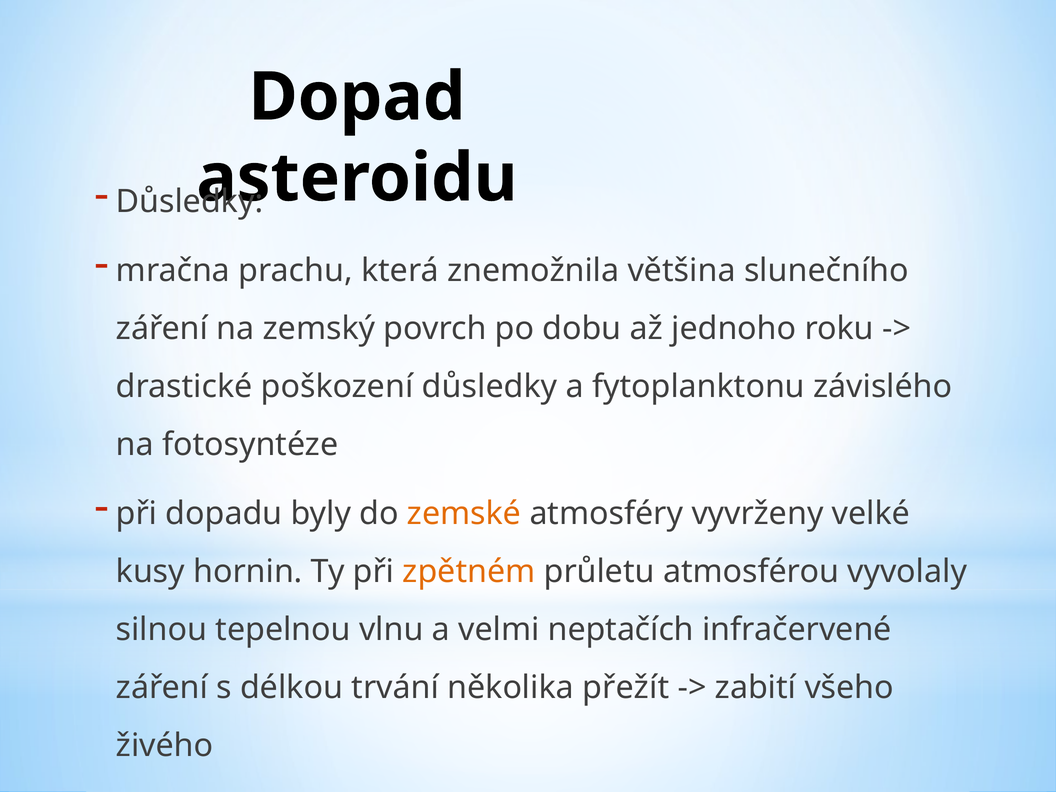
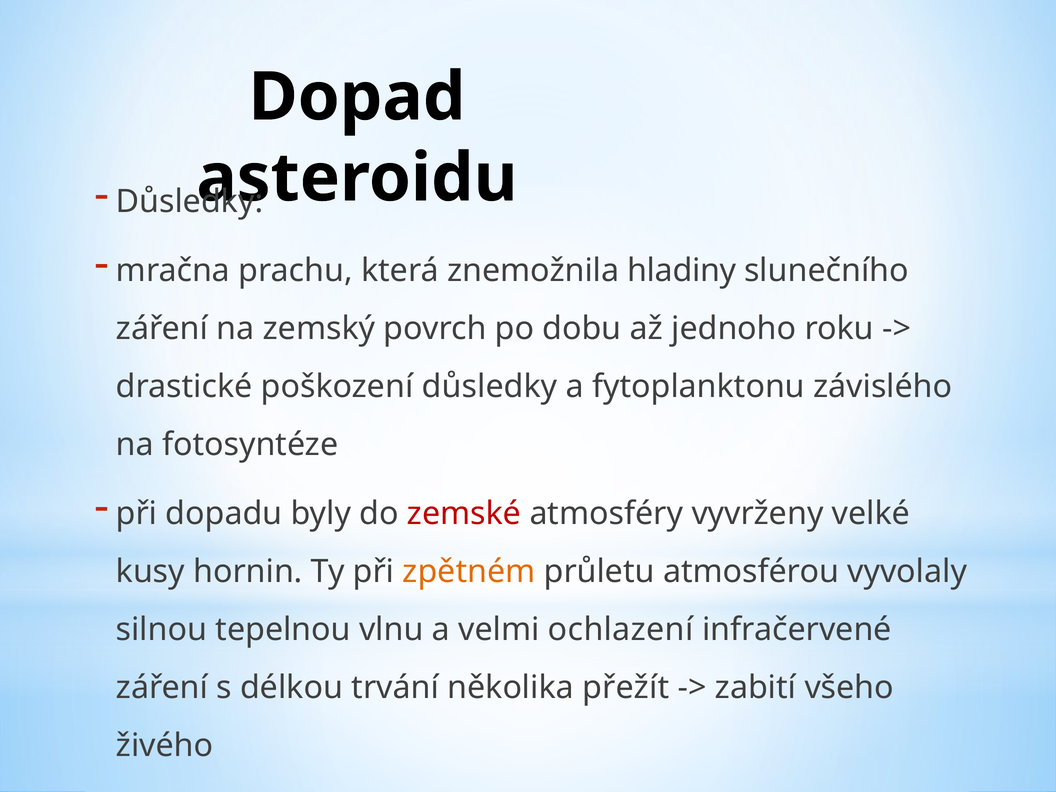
většina: většina -> hladiny
zemské colour: orange -> red
neptačích: neptačích -> ochlazení
